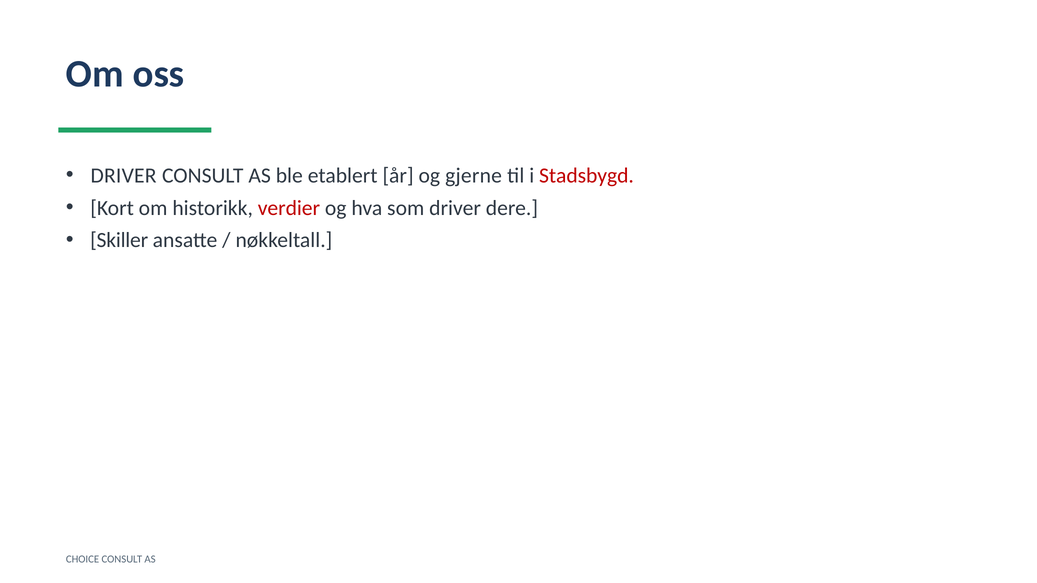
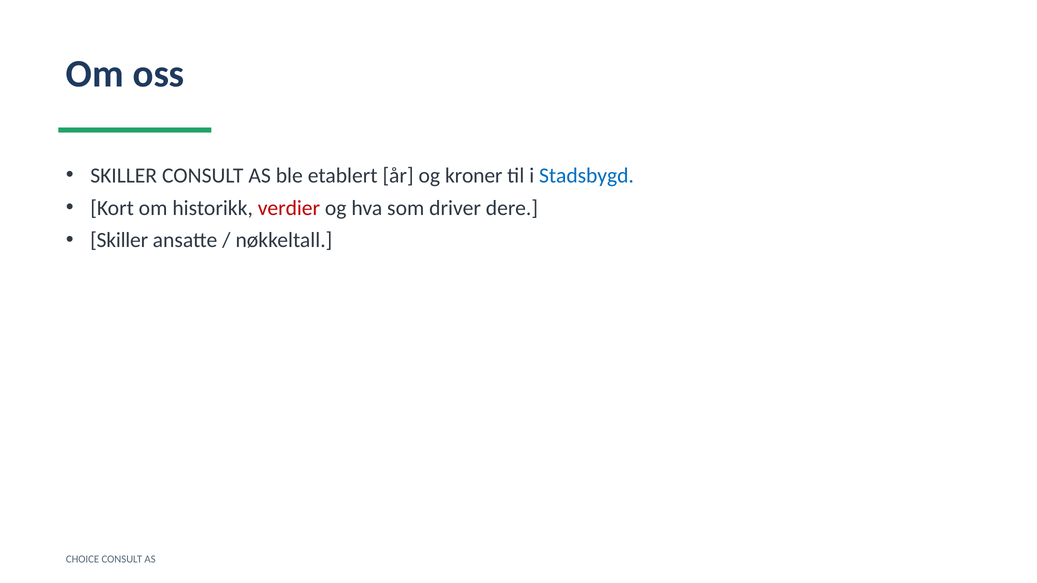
DRIVER at (124, 176): DRIVER -> SKILLER
gjerne: gjerne -> kroner
Stadsbygd colour: red -> blue
